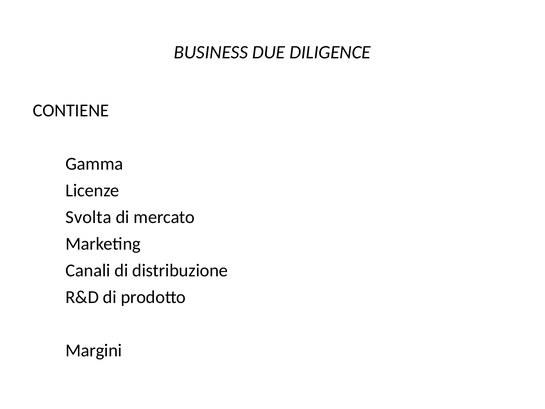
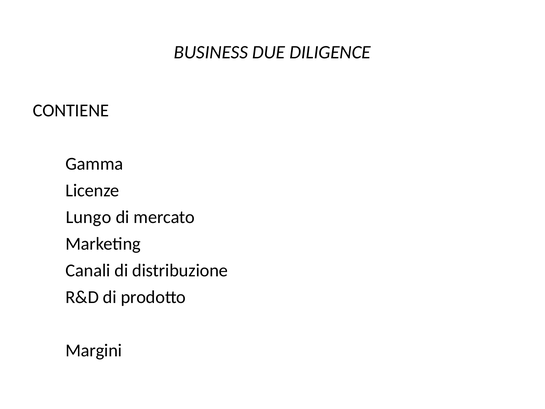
Svolta: Svolta -> Lungo
